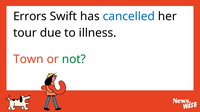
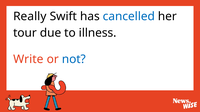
Errors: Errors -> Really
Town: Town -> Write
not colour: green -> blue
